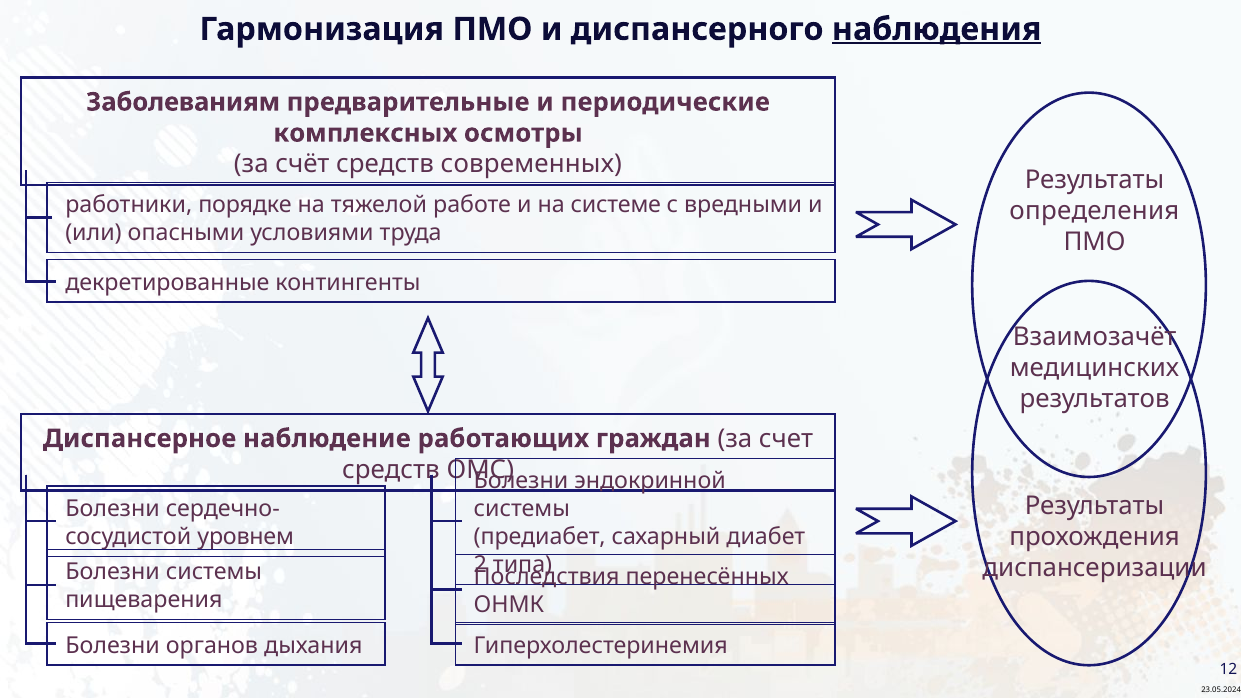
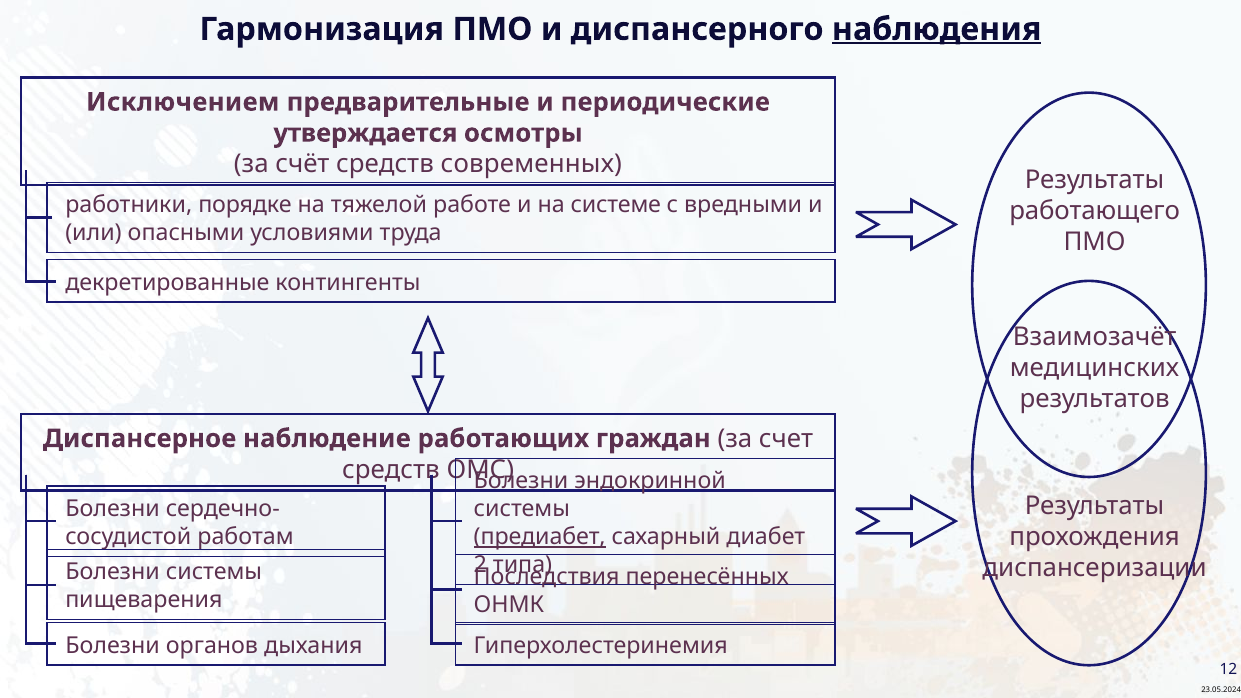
Заболеваниям: Заболеваниям -> Исключением
комплексных: комплексных -> утверждается
определения: определения -> работающего
уровнем: уровнем -> работам
предиабет underline: none -> present
